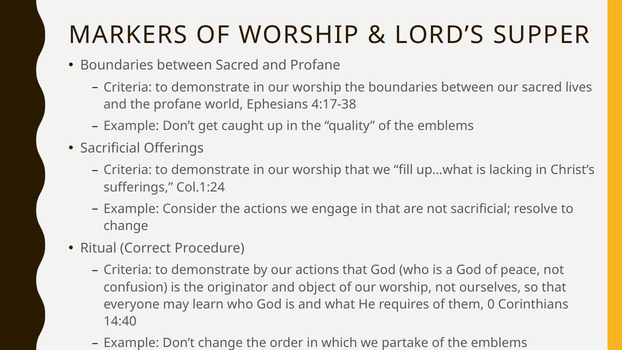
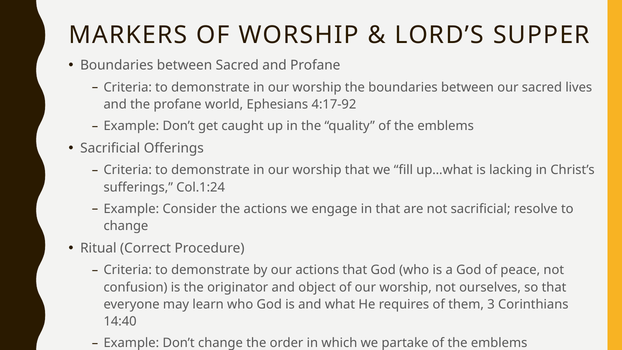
4:17-38: 4:17-38 -> 4:17-92
0: 0 -> 3
